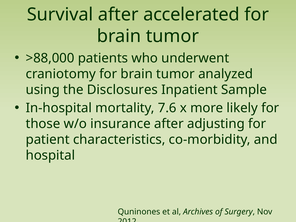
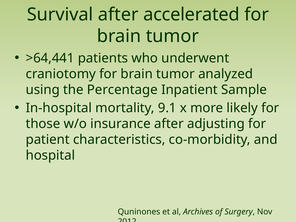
>88,000: >88,000 -> >64,441
Disclosures: Disclosures -> Percentage
7.6: 7.6 -> 9.1
